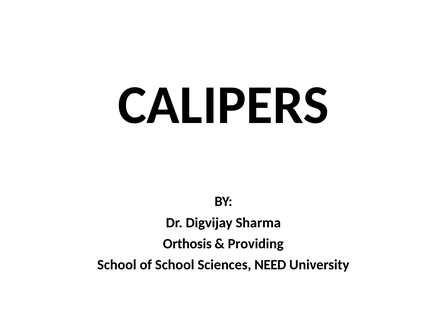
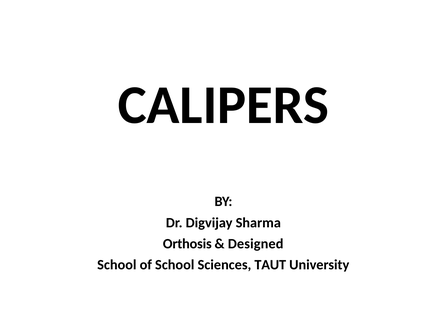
Providing: Providing -> Designed
NEED: NEED -> TAUT
